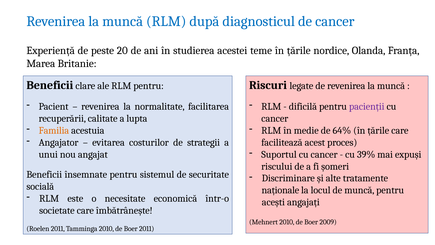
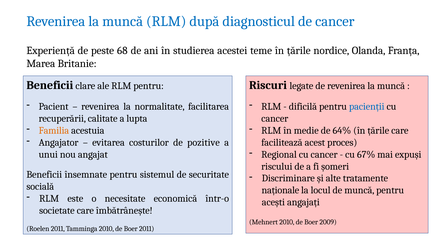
20: 20 -> 68
pacienții colour: purple -> blue
strategii: strategii -> pozitive
Suportul: Suportul -> Regional
39%: 39% -> 67%
